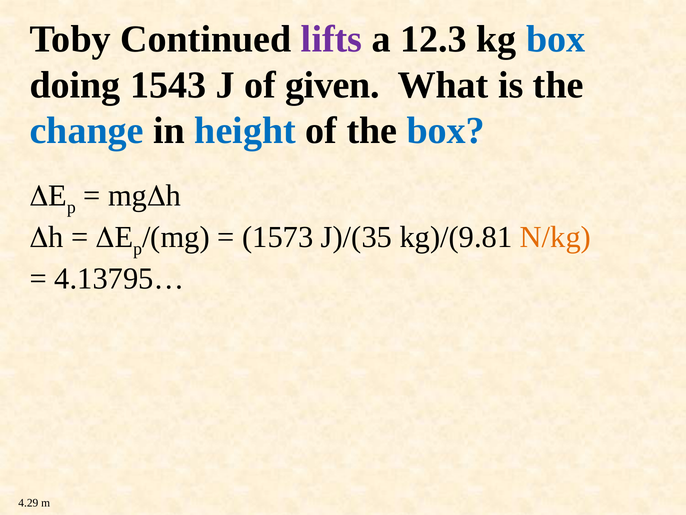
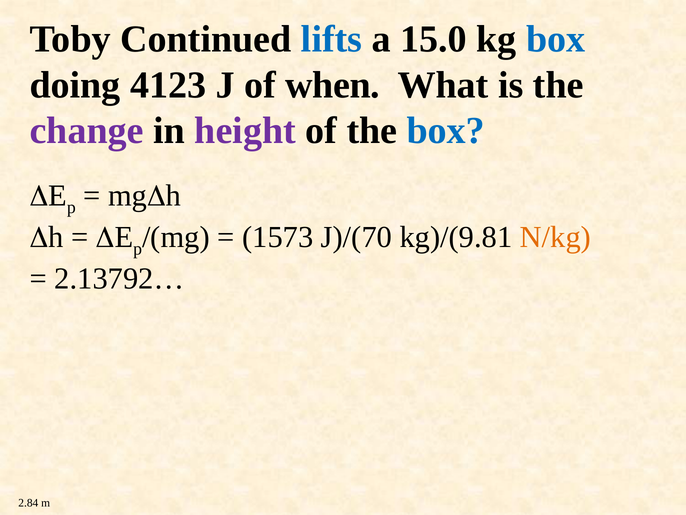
lifts colour: purple -> blue
12.3: 12.3 -> 15.0
1543: 1543 -> 4123
given: given -> when
change colour: blue -> purple
height colour: blue -> purple
J)/(35: J)/(35 -> J)/(70
4.13795…: 4.13795… -> 2.13792…
4.29: 4.29 -> 2.84
